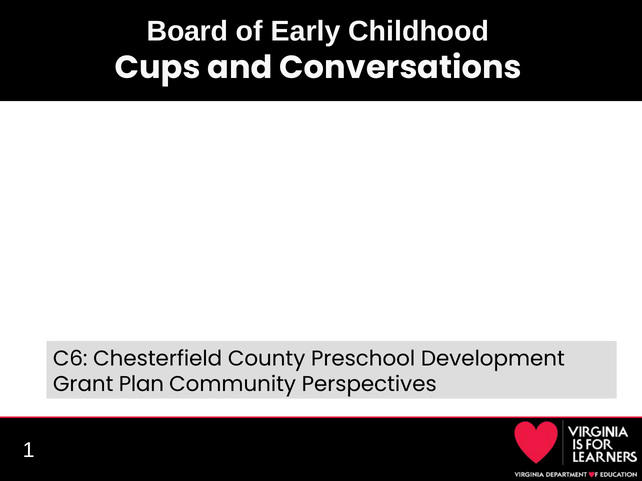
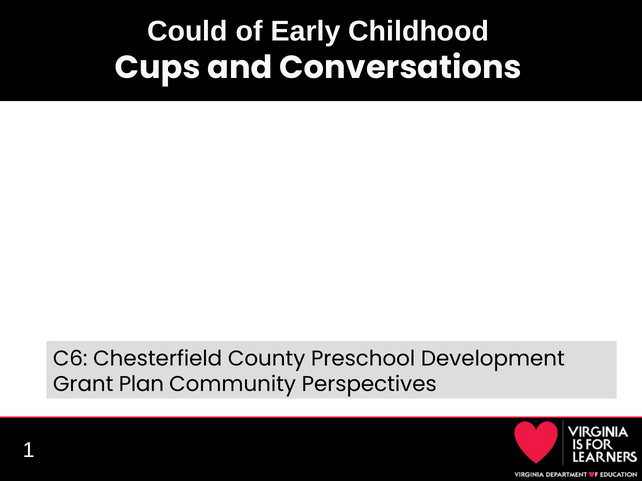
Board: Board -> Could
